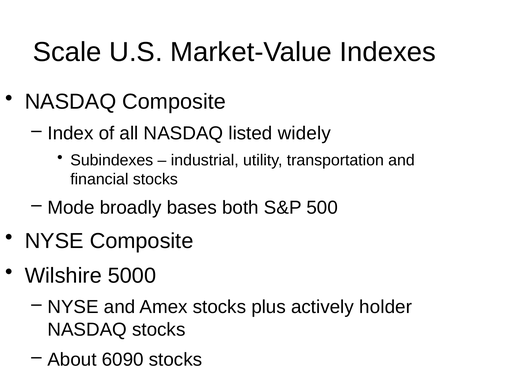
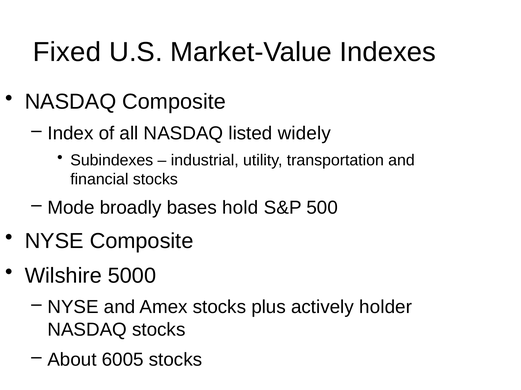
Scale: Scale -> Fixed
both: both -> hold
6090: 6090 -> 6005
